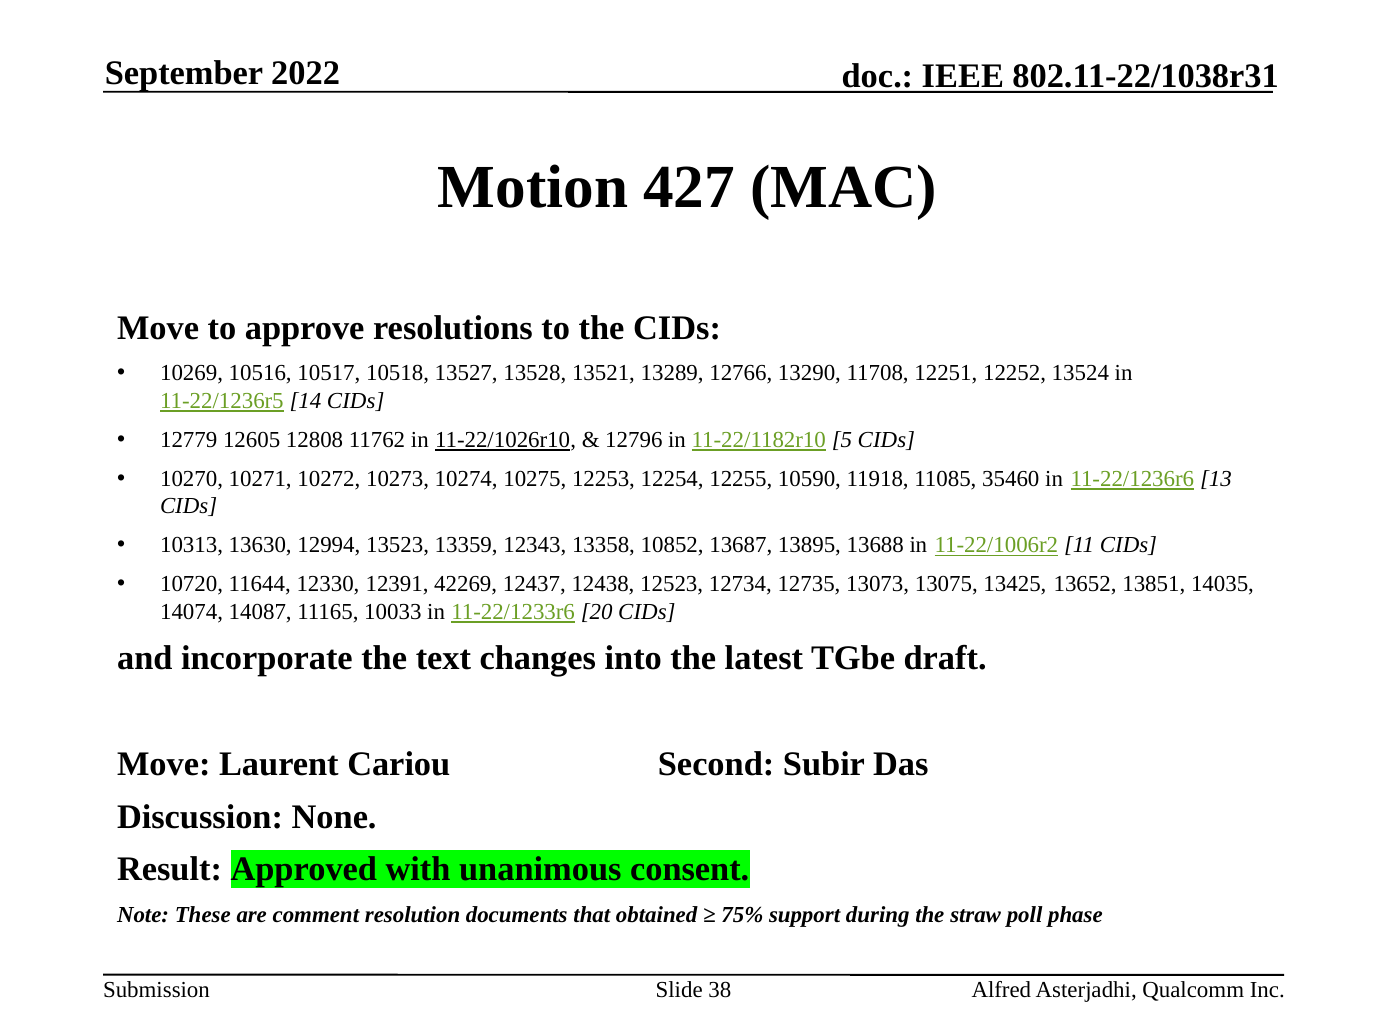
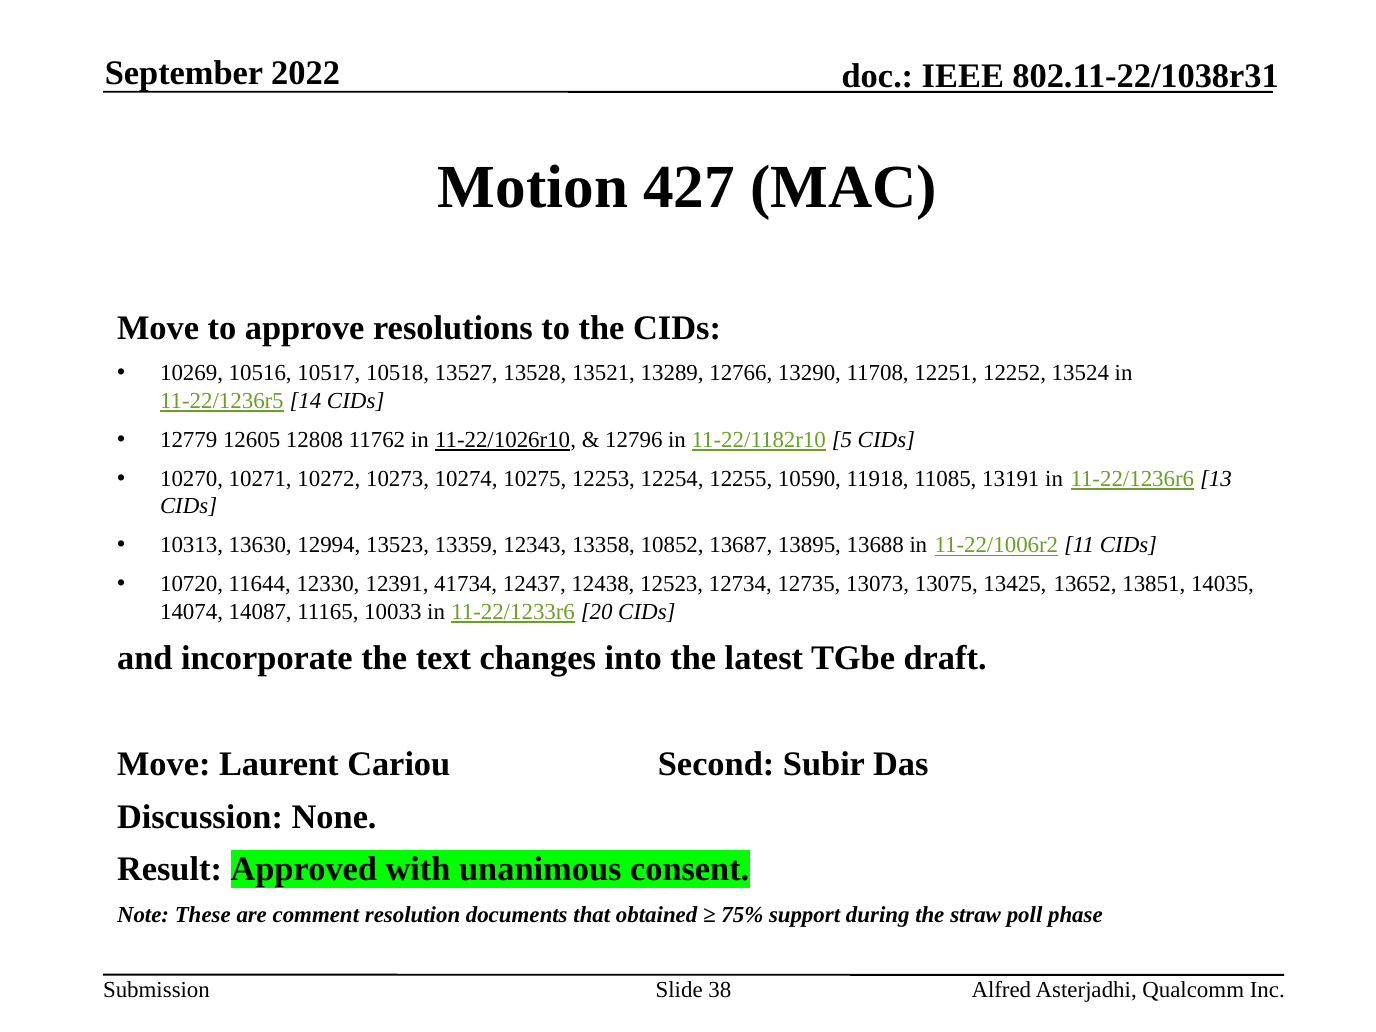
35460: 35460 -> 13191
42269: 42269 -> 41734
